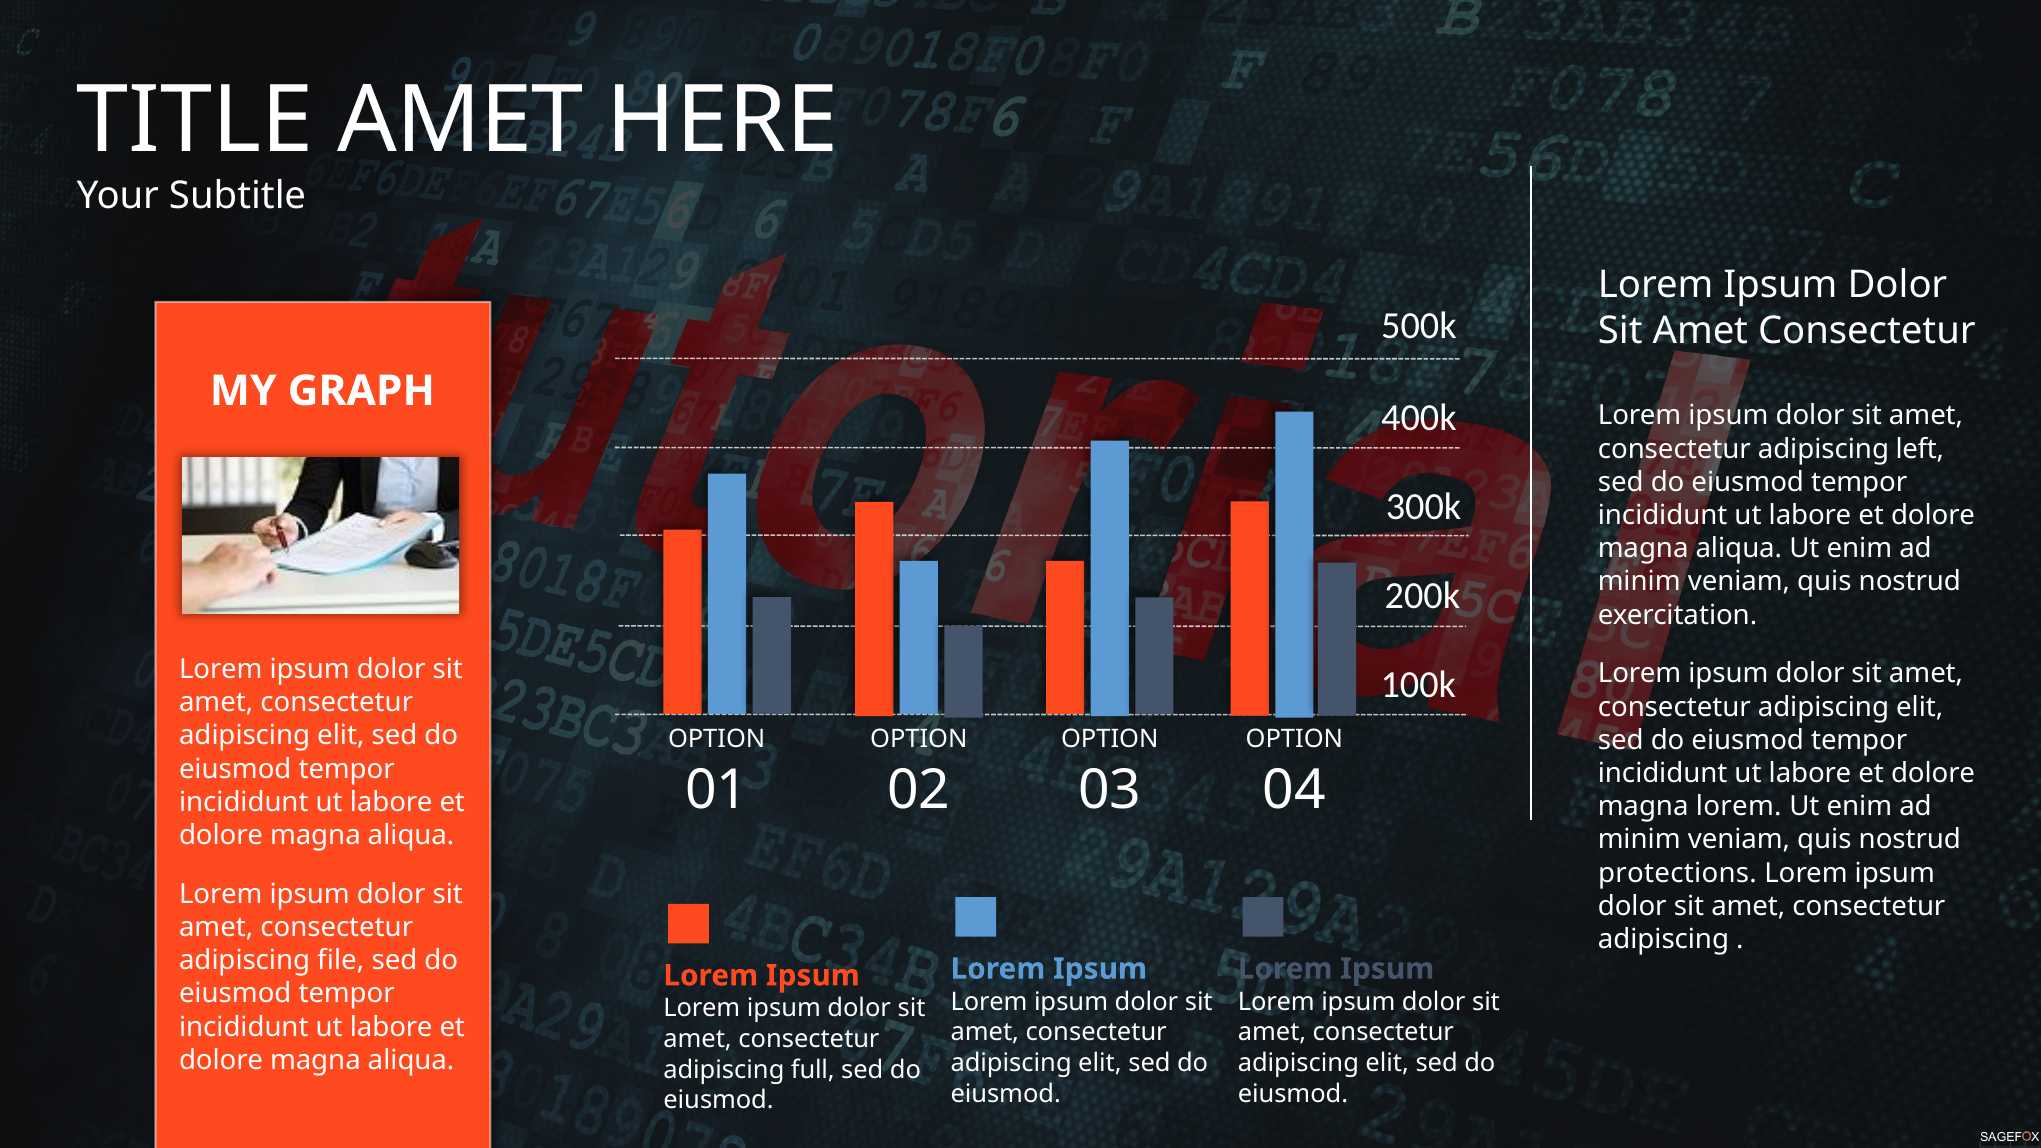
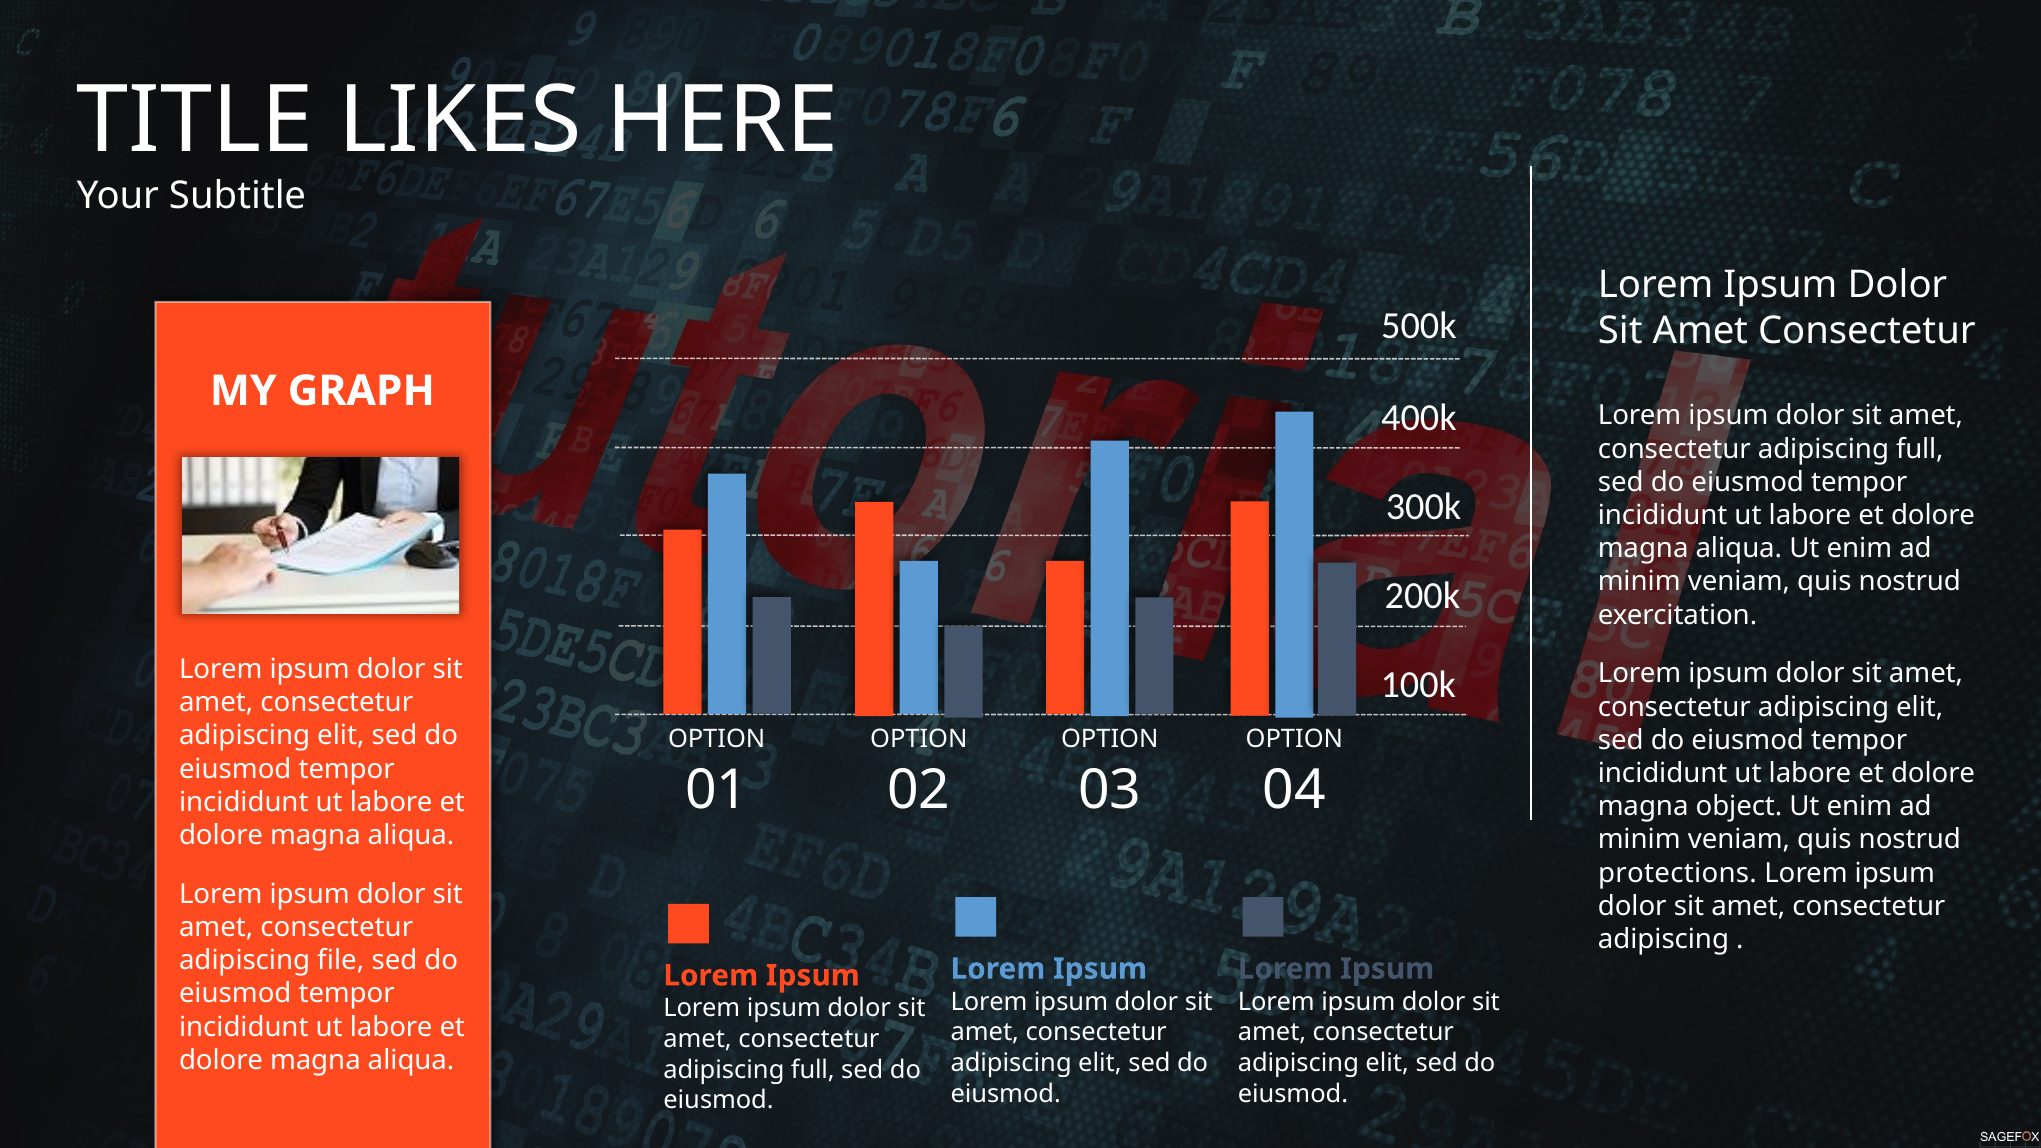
TITLE AMET: AMET -> LIKES
left at (1920, 449): left -> full
magna lorem: lorem -> object
